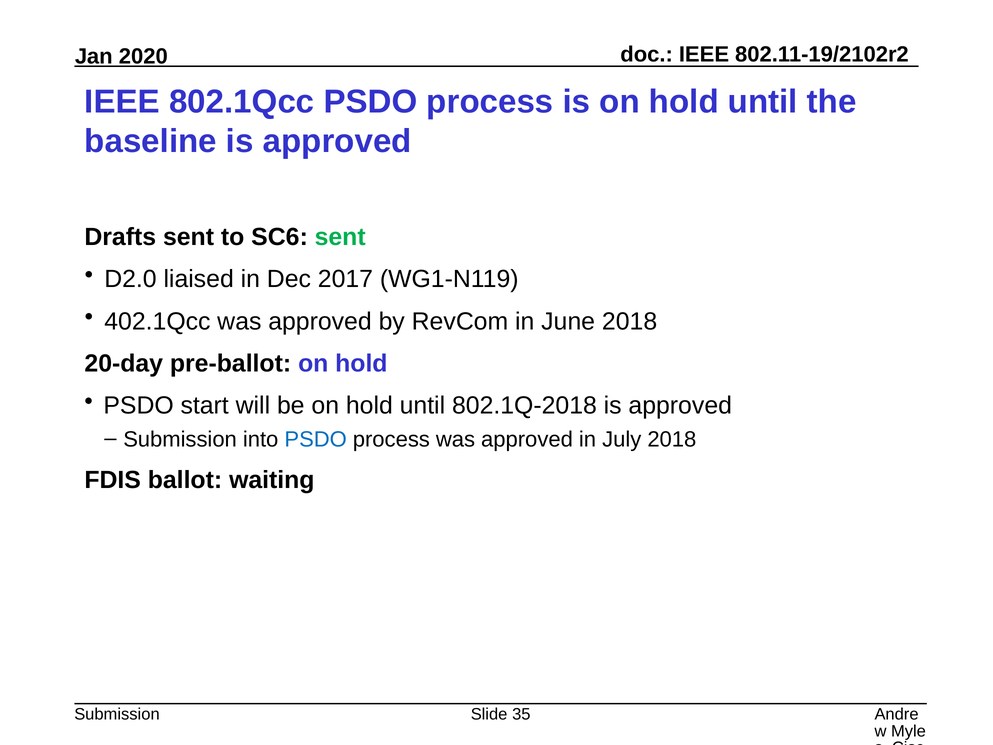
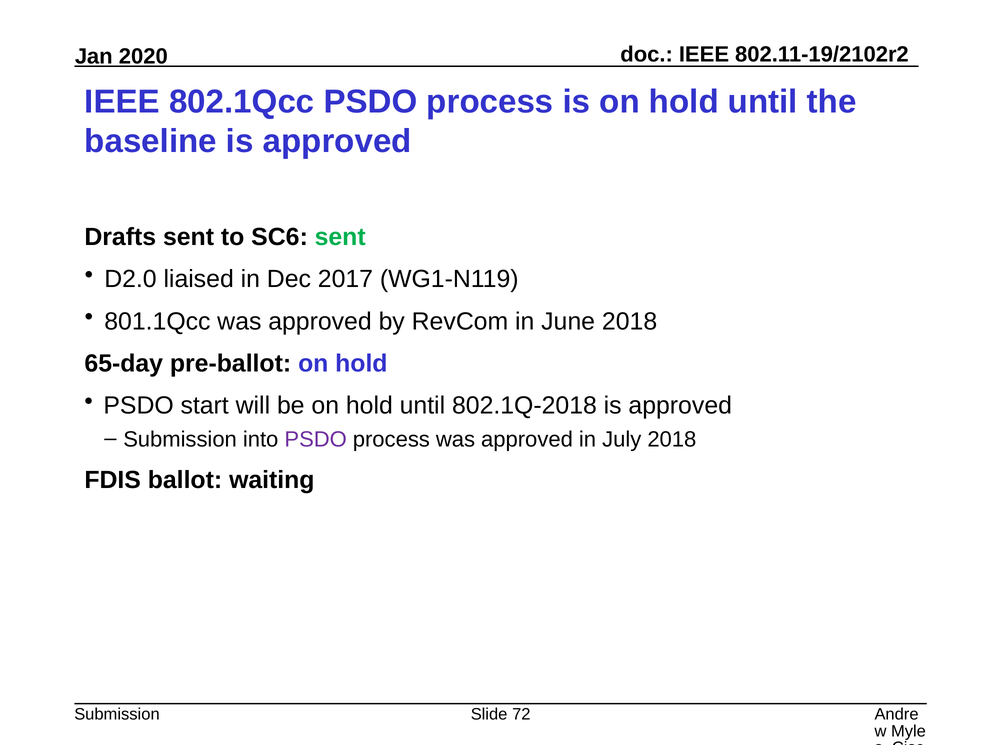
402.1Qcc: 402.1Qcc -> 801.1Qcc
20-day: 20-day -> 65-day
PSDO at (316, 439) colour: blue -> purple
35: 35 -> 72
